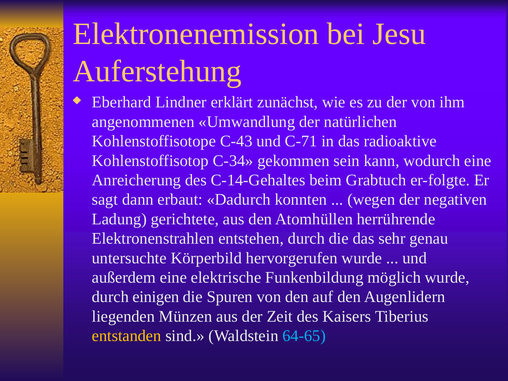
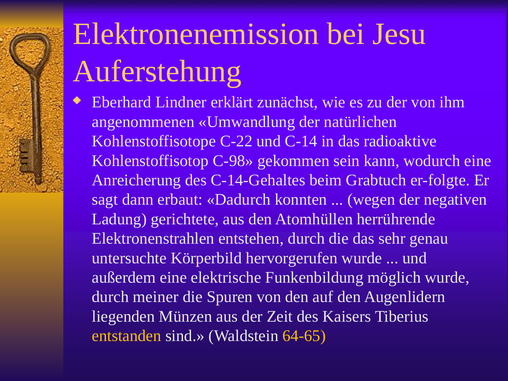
C-43: C-43 -> C-22
C-71: C-71 -> C-14
C-34: C-34 -> C-98
einigen: einigen -> meiner
64-65 colour: light blue -> yellow
